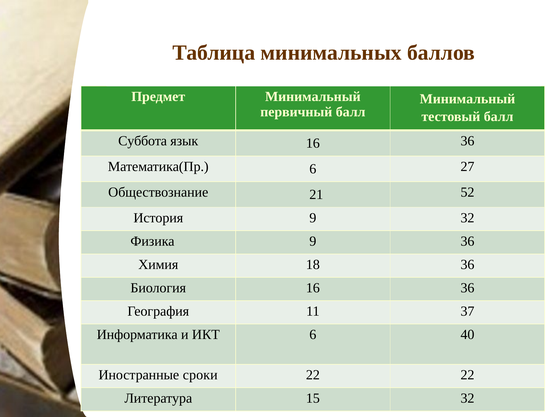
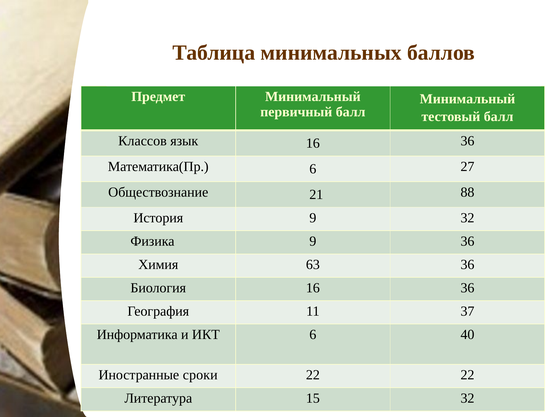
Суббота: Суббота -> Классов
52: 52 -> 88
18: 18 -> 63
